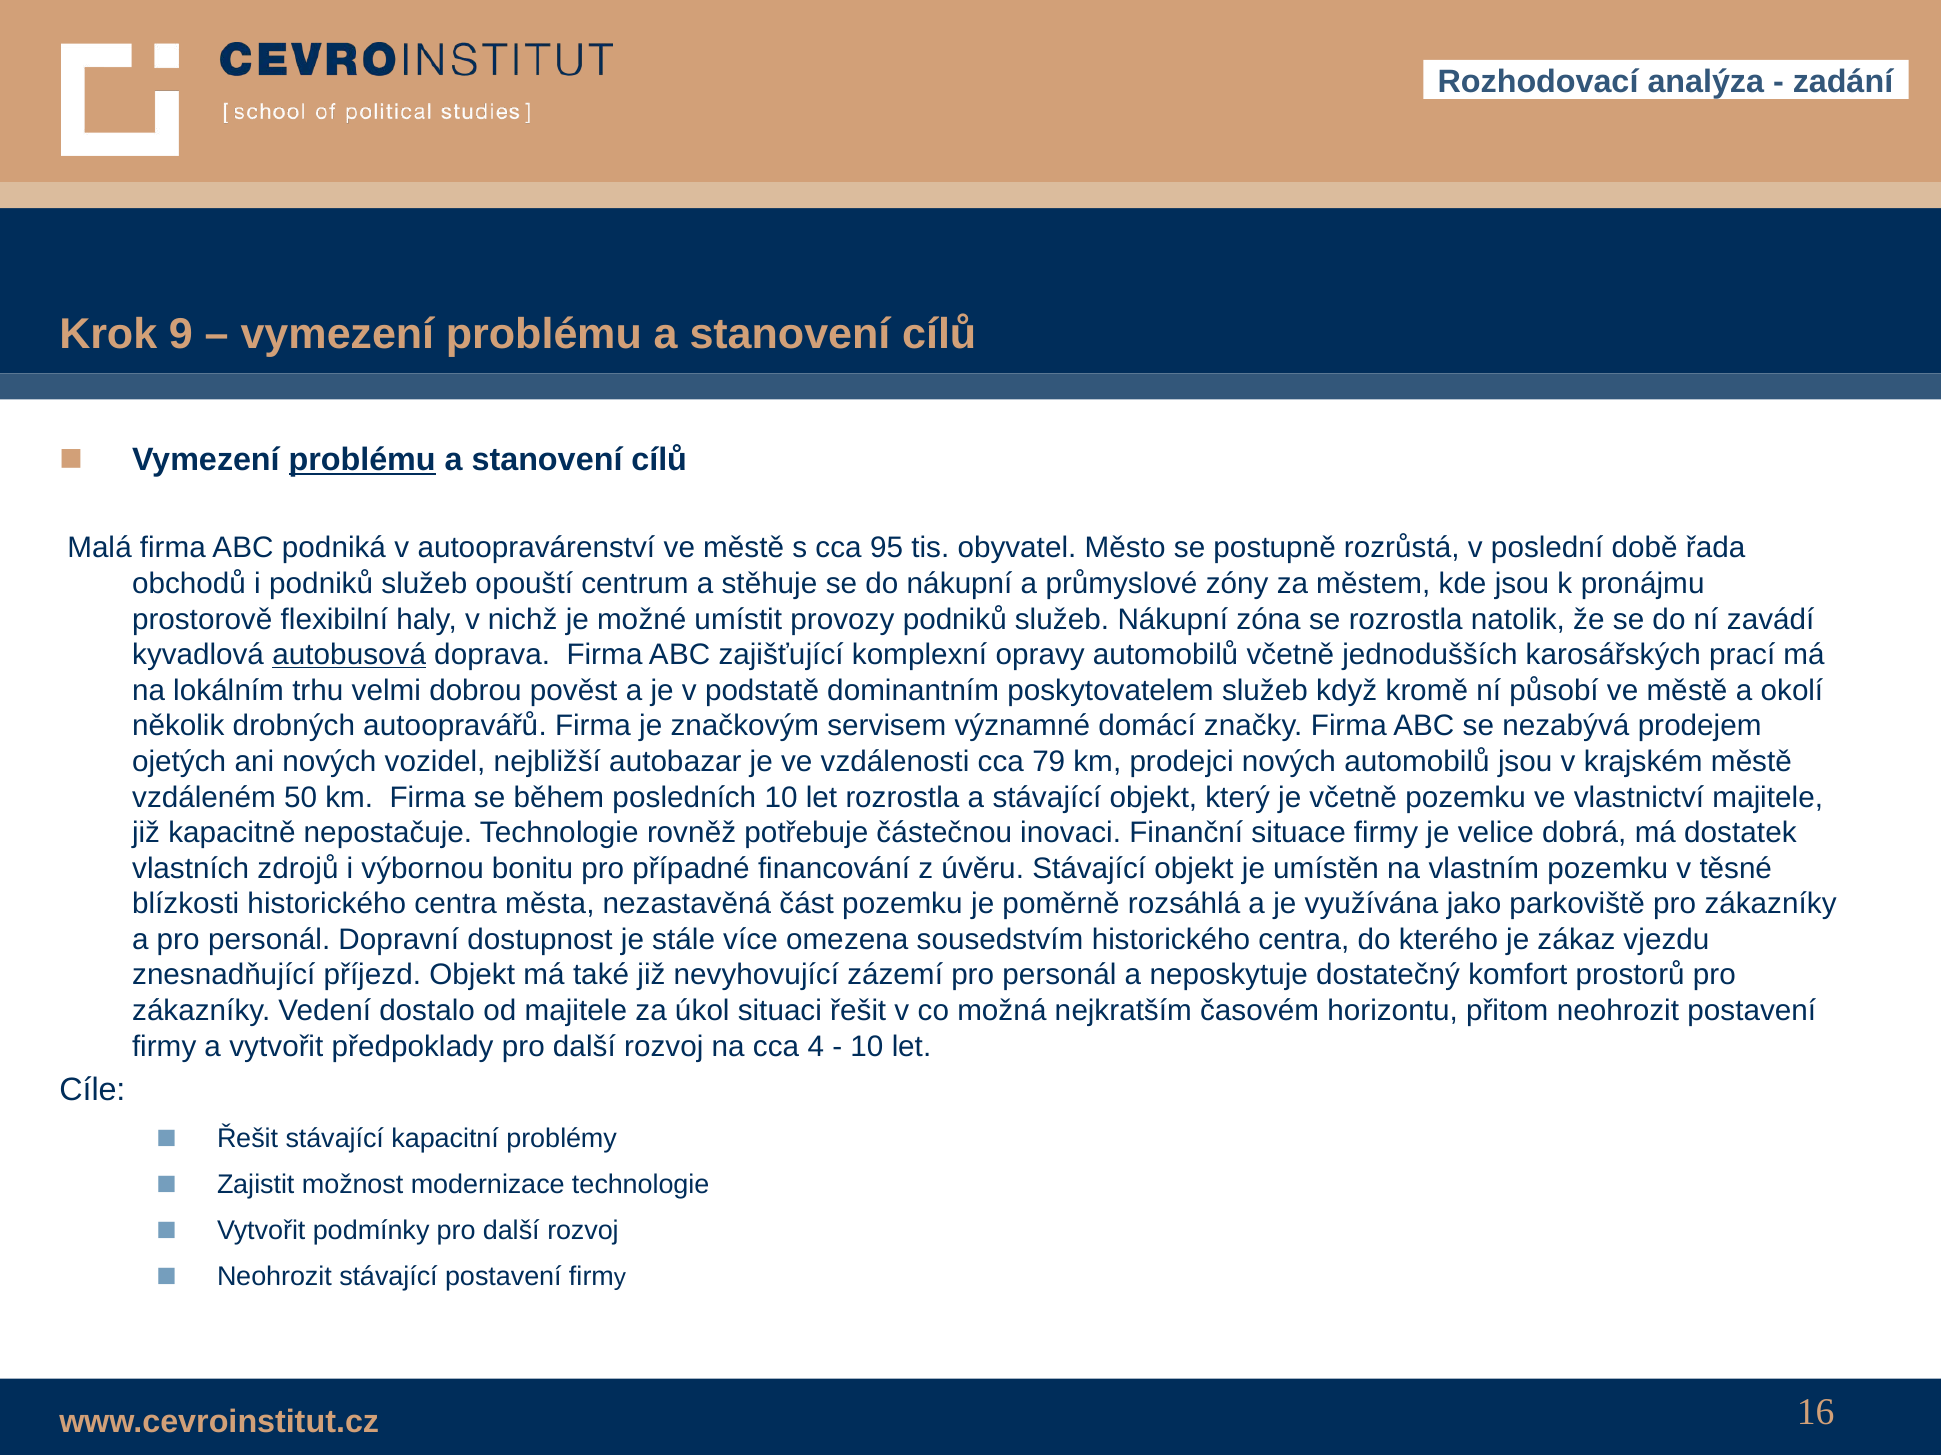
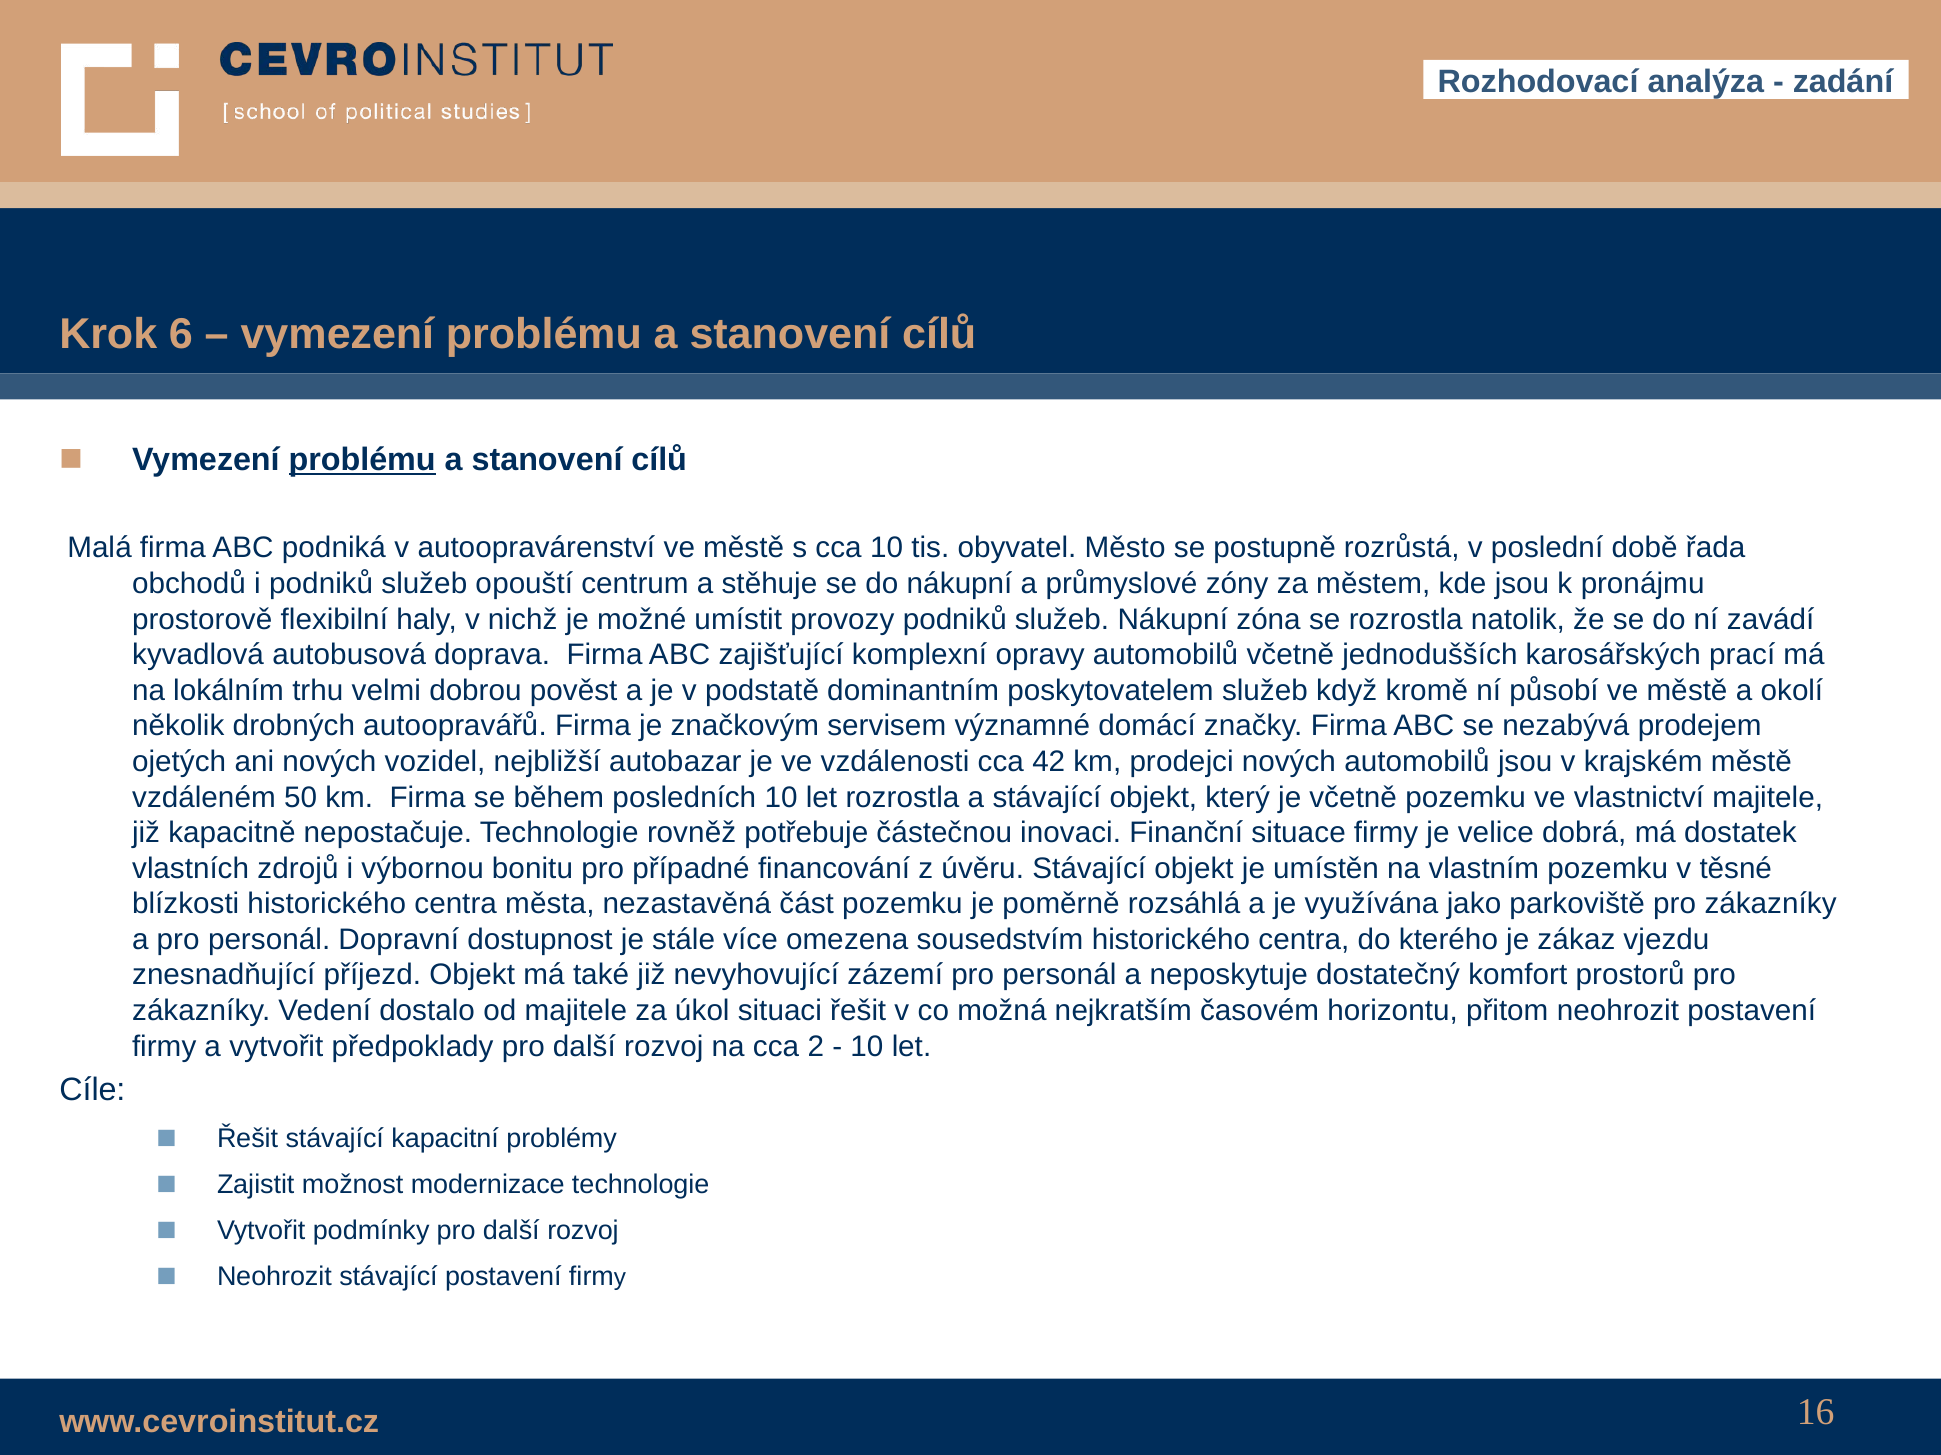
9: 9 -> 6
cca 95: 95 -> 10
autobusová underline: present -> none
79: 79 -> 42
4: 4 -> 2
